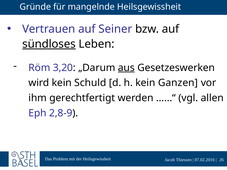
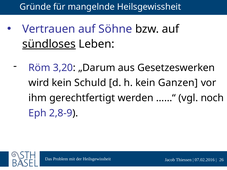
Seiner: Seiner -> Söhne
aus underline: present -> none
allen: allen -> noch
